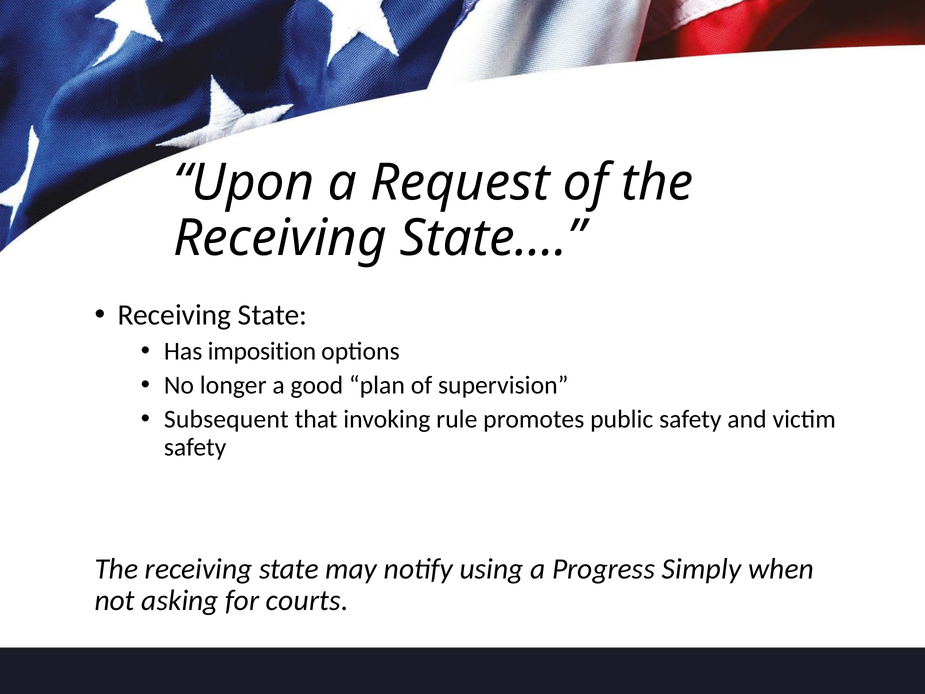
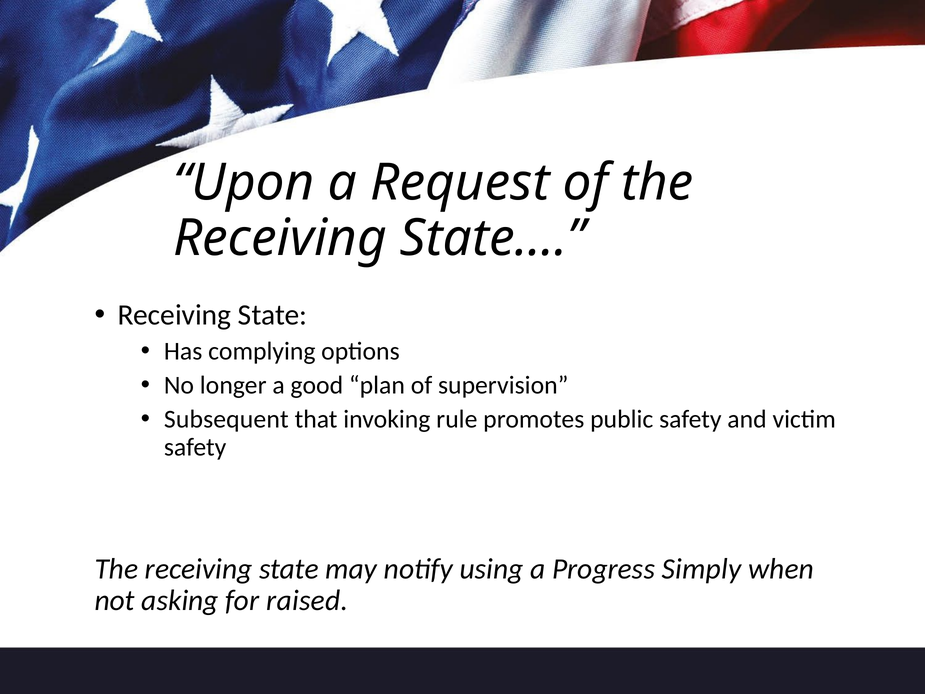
imposition: imposition -> complying
courts: courts -> raised
